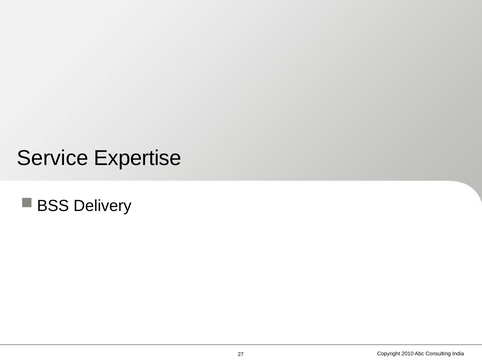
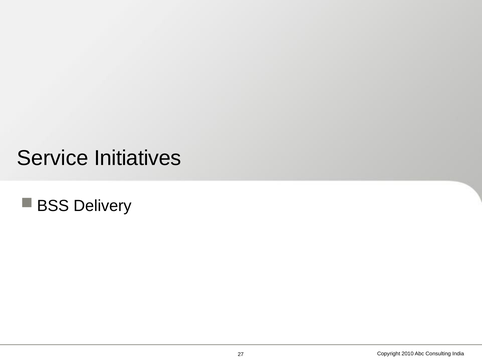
Expertise: Expertise -> Initiatives
